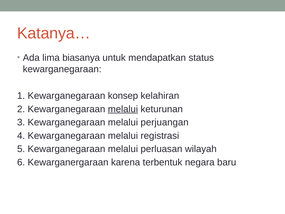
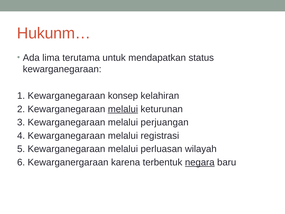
Katanya…: Katanya… -> Hukunm…
biasanya: biasanya -> terutama
negara underline: none -> present
